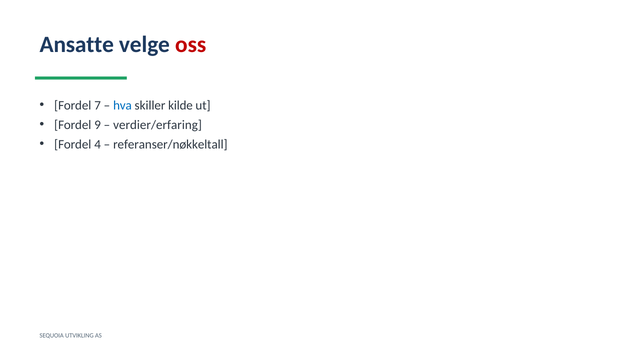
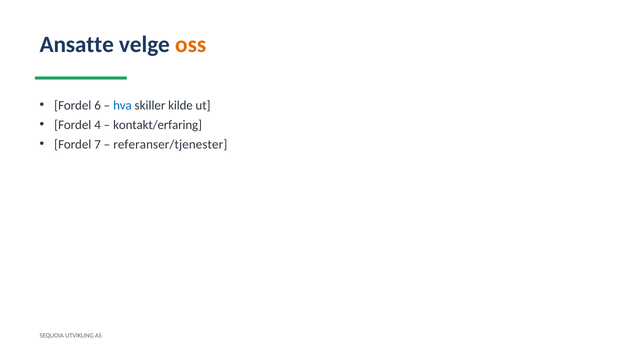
oss colour: red -> orange
7: 7 -> 6
9: 9 -> 4
verdier/erfaring: verdier/erfaring -> kontakt/erfaring
4: 4 -> 7
referanser/nøkkeltall: referanser/nøkkeltall -> referanser/tjenester
